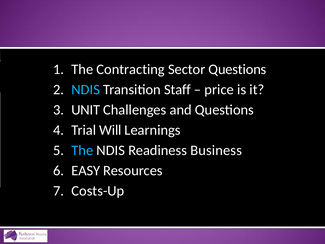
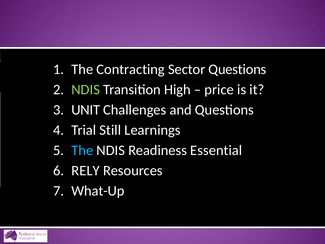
NDIS at (86, 89) colour: light blue -> light green
Staff: Staff -> High
Will: Will -> Still
Business: Business -> Essential
EASY: EASY -> RELY
Costs-Up: Costs-Up -> What-Up
